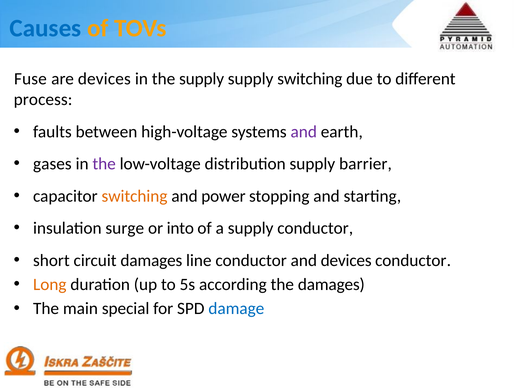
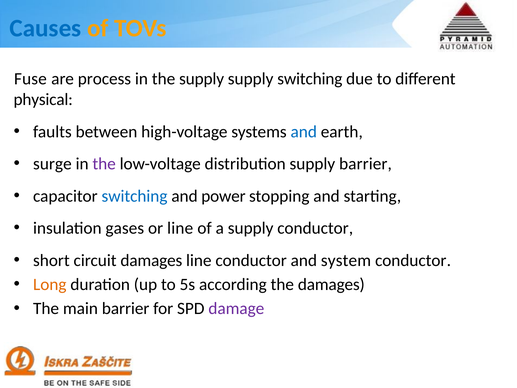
are devices: devices -> process
process: process -> physical
and at (304, 132) colour: purple -> blue
gases: gases -> surge
switching at (134, 196) colour: orange -> blue
surge: surge -> gases
or into: into -> line
and devices: devices -> system
main special: special -> barrier
damage colour: blue -> purple
